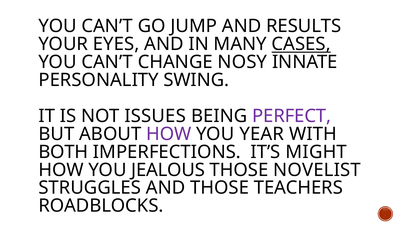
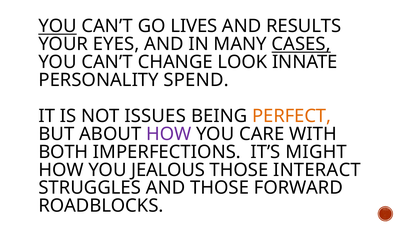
YOU at (58, 26) underline: none -> present
JUMP: JUMP -> LIVES
NOSY: NOSY -> LOOK
SWING: SWING -> SPEND
PERFECT colour: purple -> orange
YEAR: YEAR -> CARE
NOVELIST: NOVELIST -> INTERACT
TEACHERS: TEACHERS -> FORWARD
